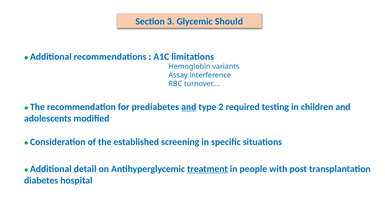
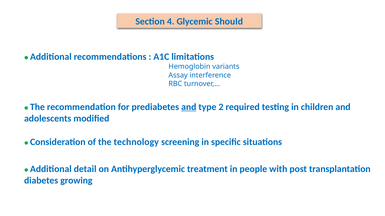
3: 3 -> 4
established: established -> technology
treatment underline: present -> none
hospital: hospital -> growing
